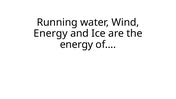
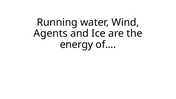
Energy at (51, 33): Energy -> Agents
